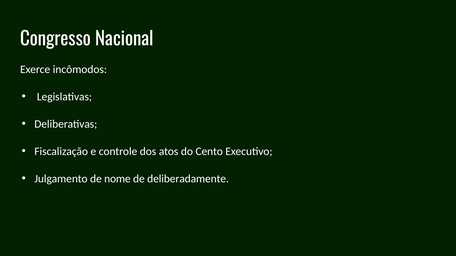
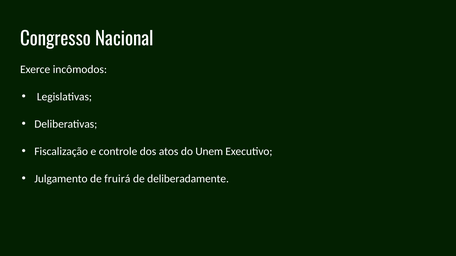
Cento: Cento -> Unem
nome: nome -> fruirá
